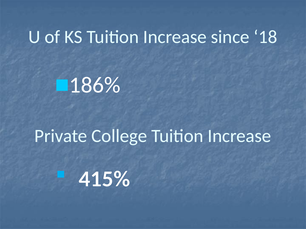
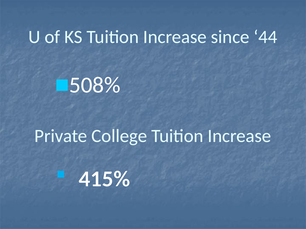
18: 18 -> 44
186%: 186% -> 508%
